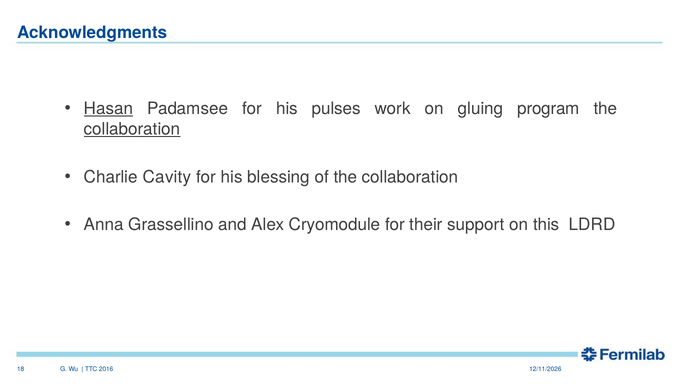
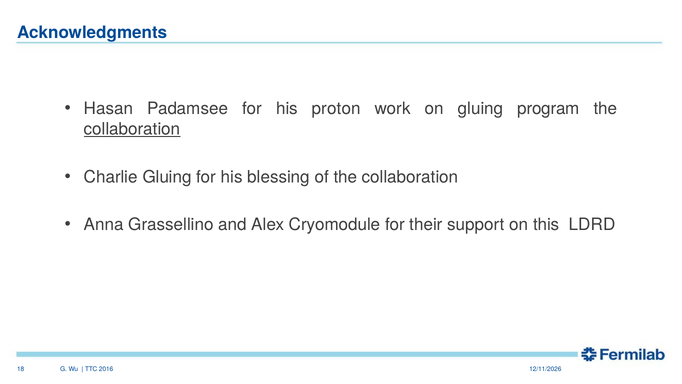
Hasan underline: present -> none
pulses: pulses -> proton
Charlie Cavity: Cavity -> Gluing
